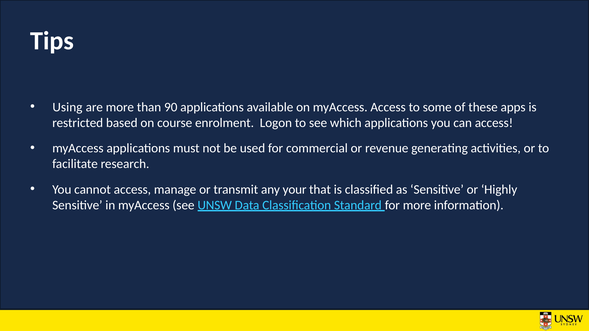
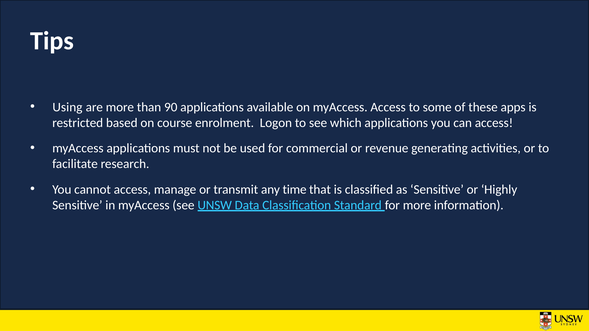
your: your -> time
